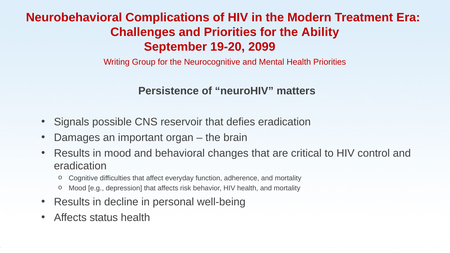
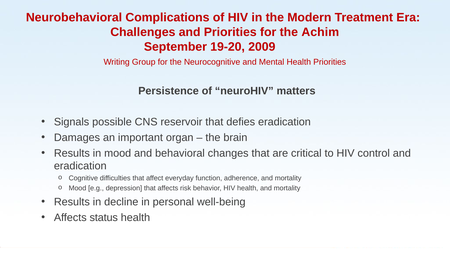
Ability: Ability -> Achim
2099: 2099 -> 2009
